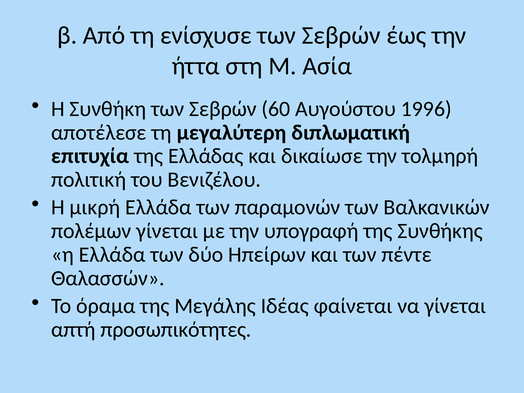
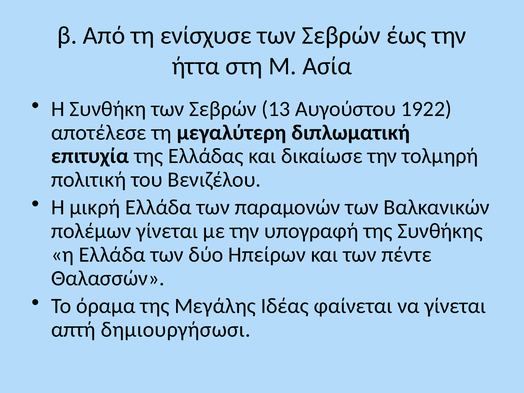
60: 60 -> 13
1996: 1996 -> 1922
προσωπικότητες: προσωπικότητες -> δημιουργήσωσι
